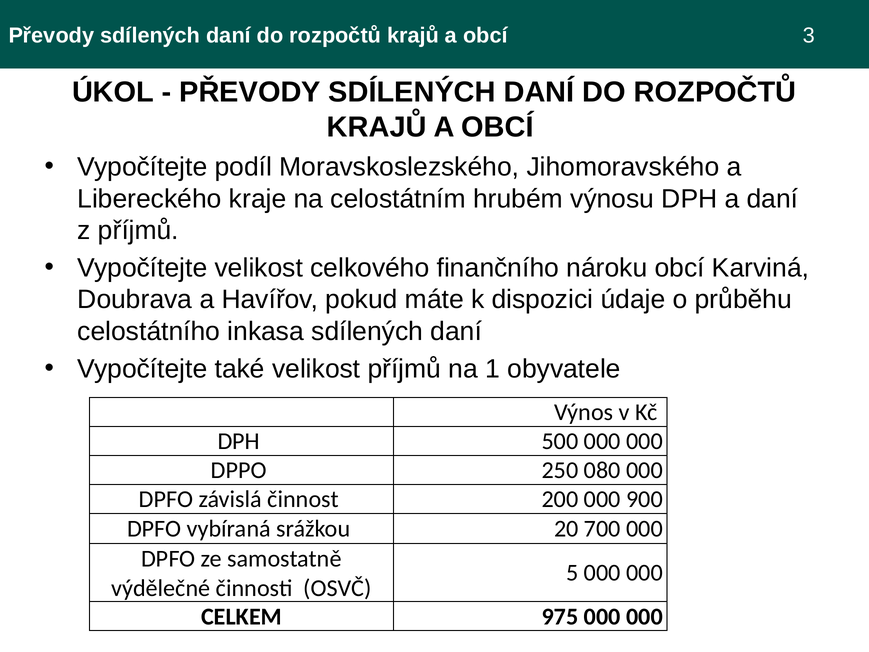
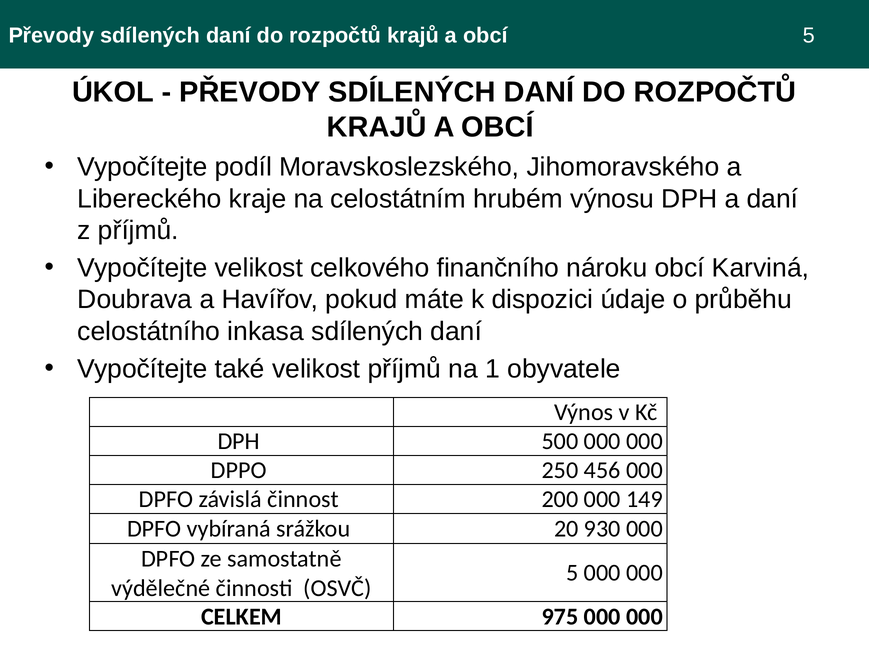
obcí 3: 3 -> 5
080: 080 -> 456
900: 900 -> 149
700: 700 -> 930
